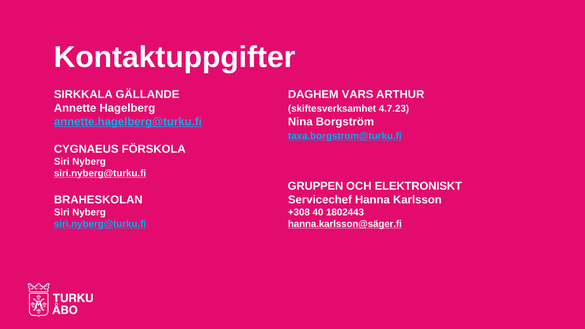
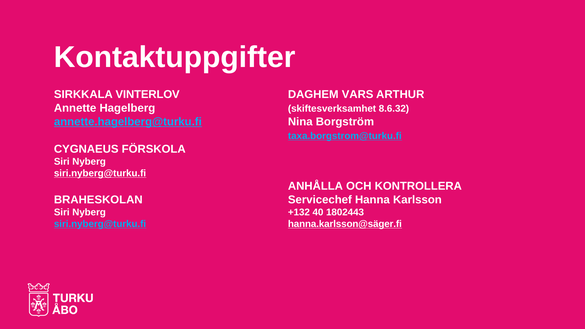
GÄLLANDE: GÄLLANDE -> VINTERLOV
4.7.23: 4.7.23 -> 8.6.32
GRUPPEN: GRUPPEN -> ANHÅLLA
ELEKTRONISKT: ELEKTRONISKT -> KONTROLLERA
+308: +308 -> +132
